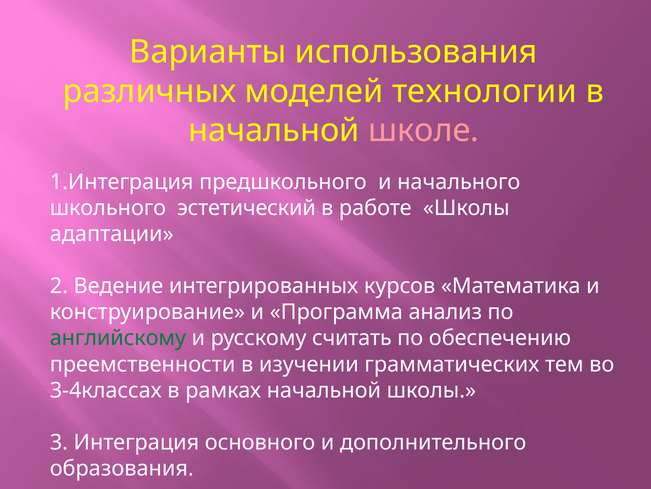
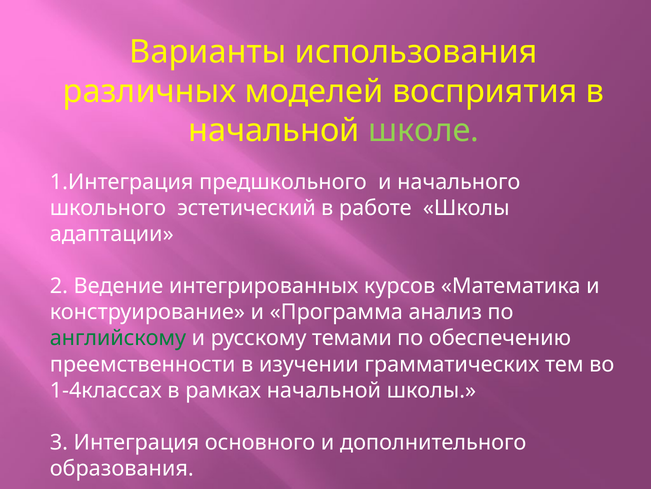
технологии: технологии -> восприятия
школе at (424, 130) colour: pink -> light green
считать: считать -> темами
3-4классах: 3-4классах -> 1-4классах
